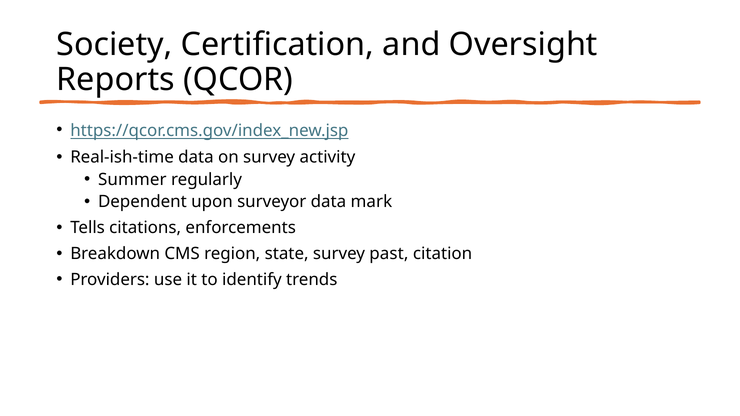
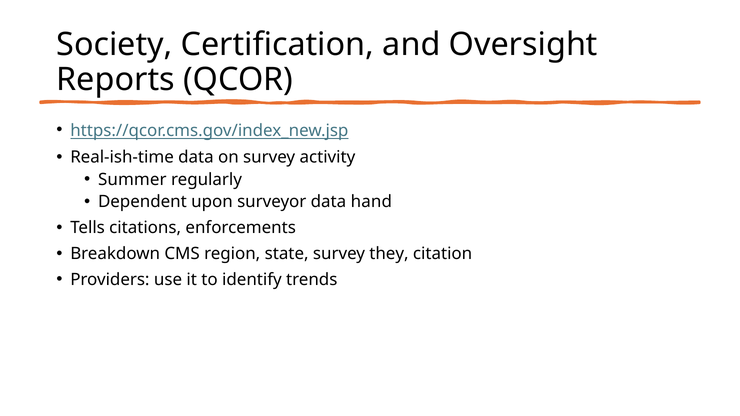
mark: mark -> hand
past: past -> they
